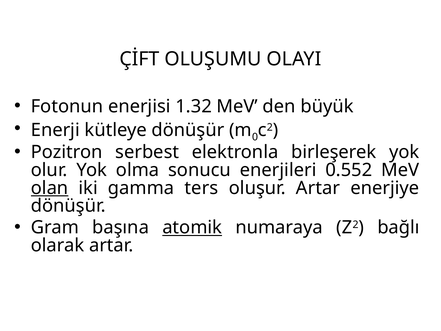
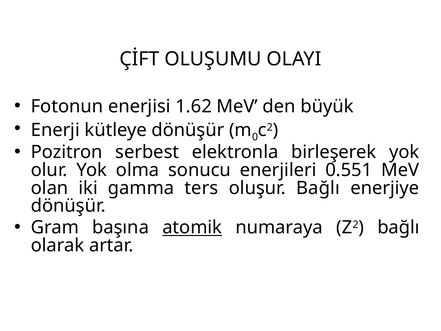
1.32: 1.32 -> 1.62
0.552: 0.552 -> 0.551
olan underline: present -> none
oluşur Artar: Artar -> Bağlı
